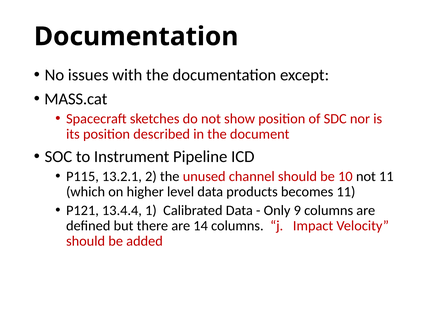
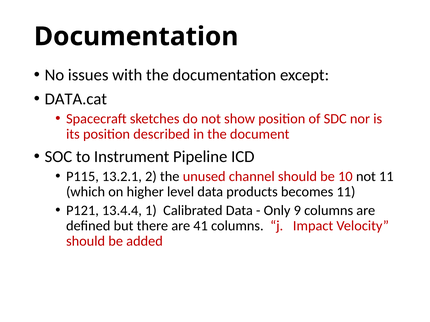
MASS.cat: MASS.cat -> DATA.cat
14: 14 -> 41
